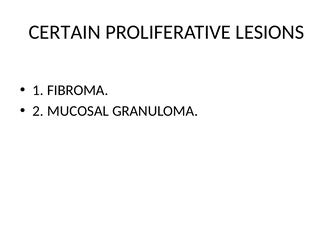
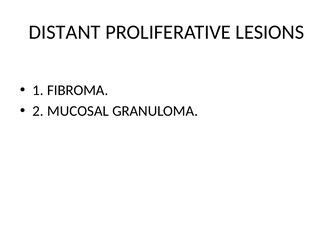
CERTAIN: CERTAIN -> DISTANT
